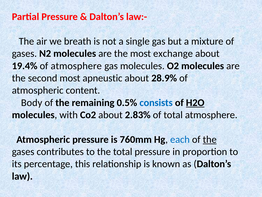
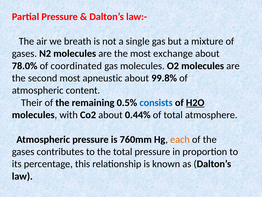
19.4%: 19.4% -> 78.0%
of atmosphere: atmosphere -> coordinated
28.9%: 28.9% -> 99.8%
Body: Body -> Their
2.83%: 2.83% -> 0.44%
each colour: blue -> orange
the at (210, 139) underline: present -> none
